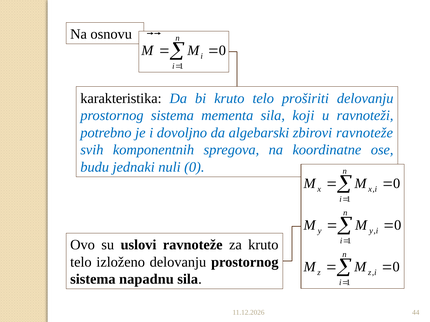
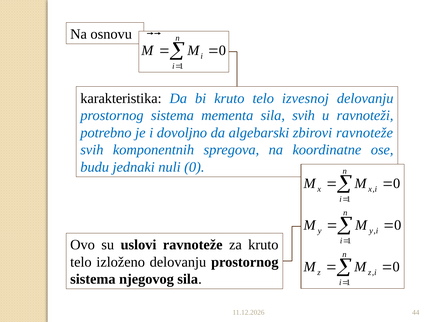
proširiti: proširiti -> izvesnoj
sila koji: koji -> svih
napadnu: napadnu -> njegovog
